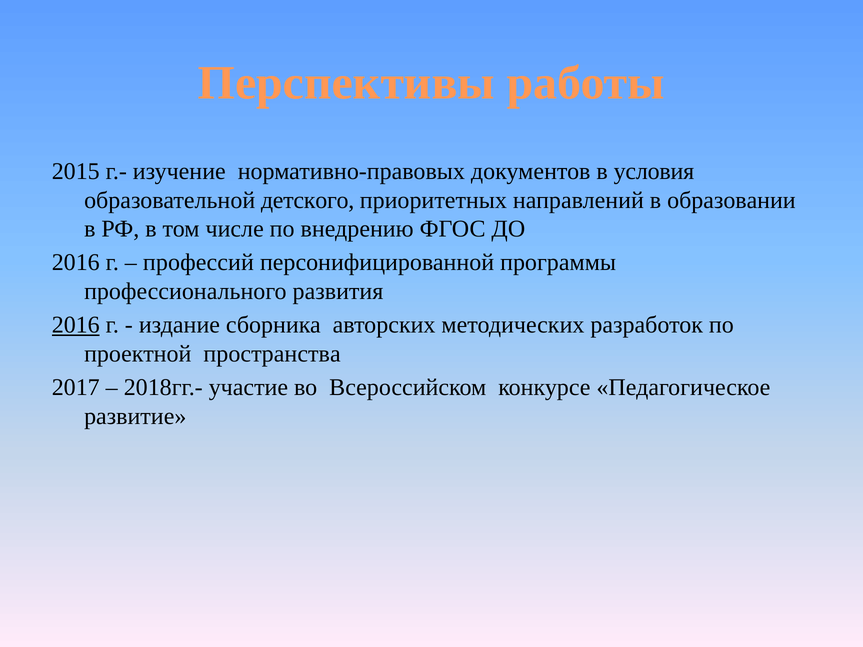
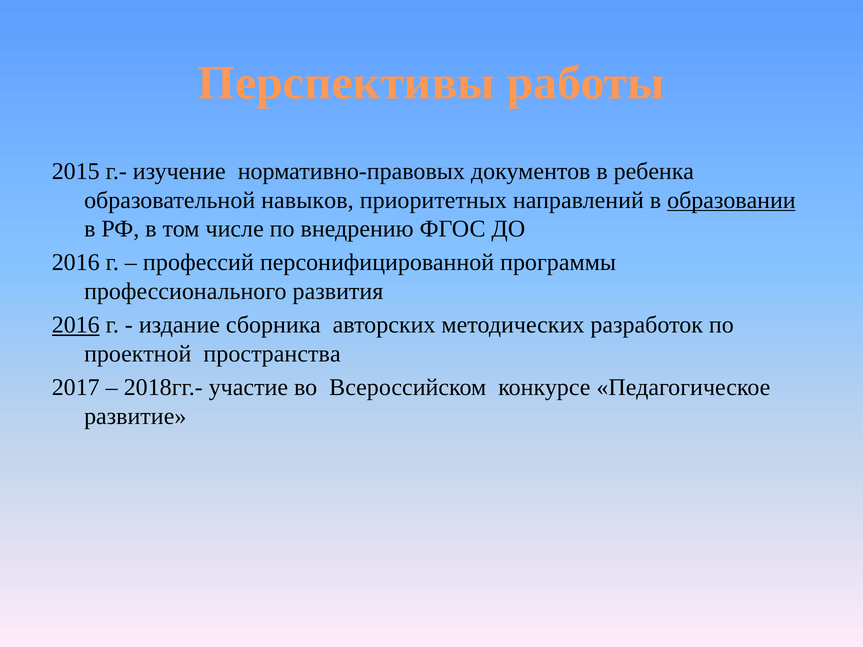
условия: условия -> ребенка
детского: детского -> навыков
образовании underline: none -> present
